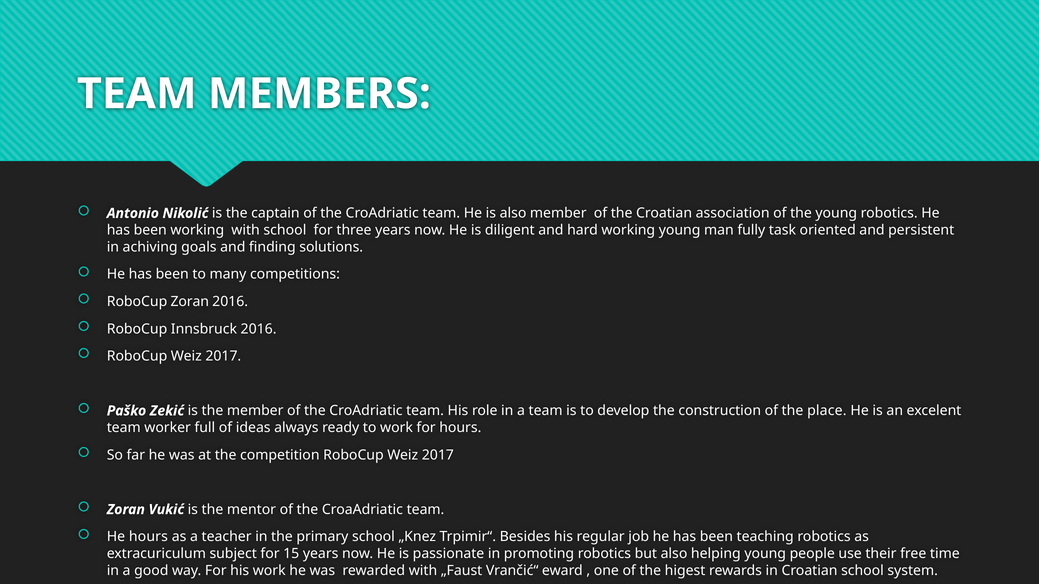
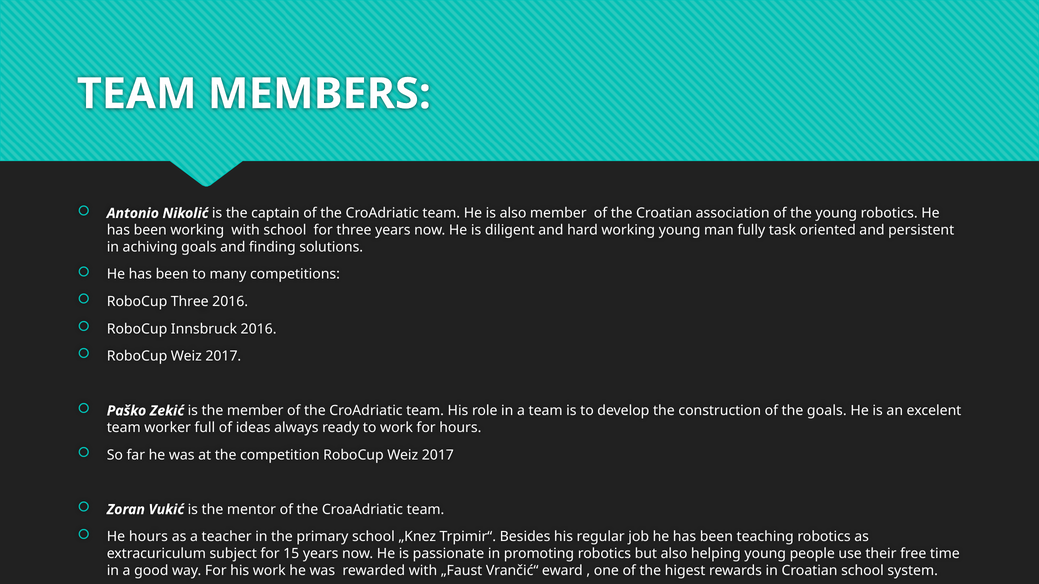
RoboCup Zoran: Zoran -> Three
the place: place -> goals
